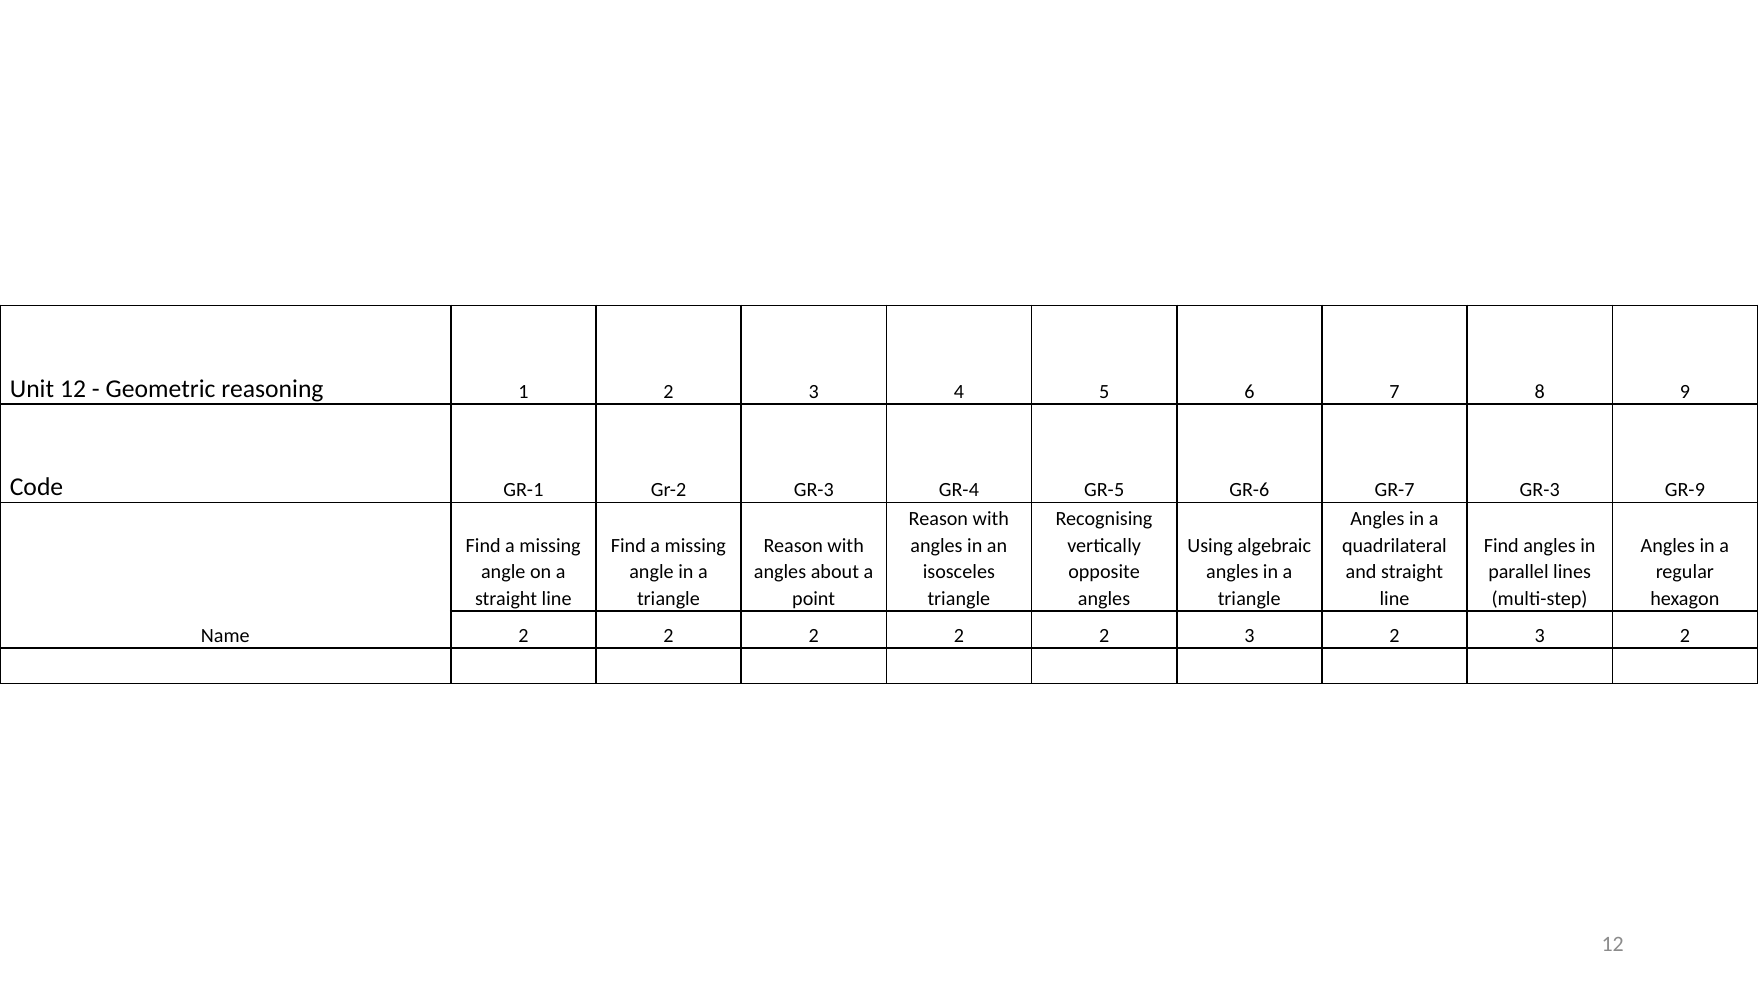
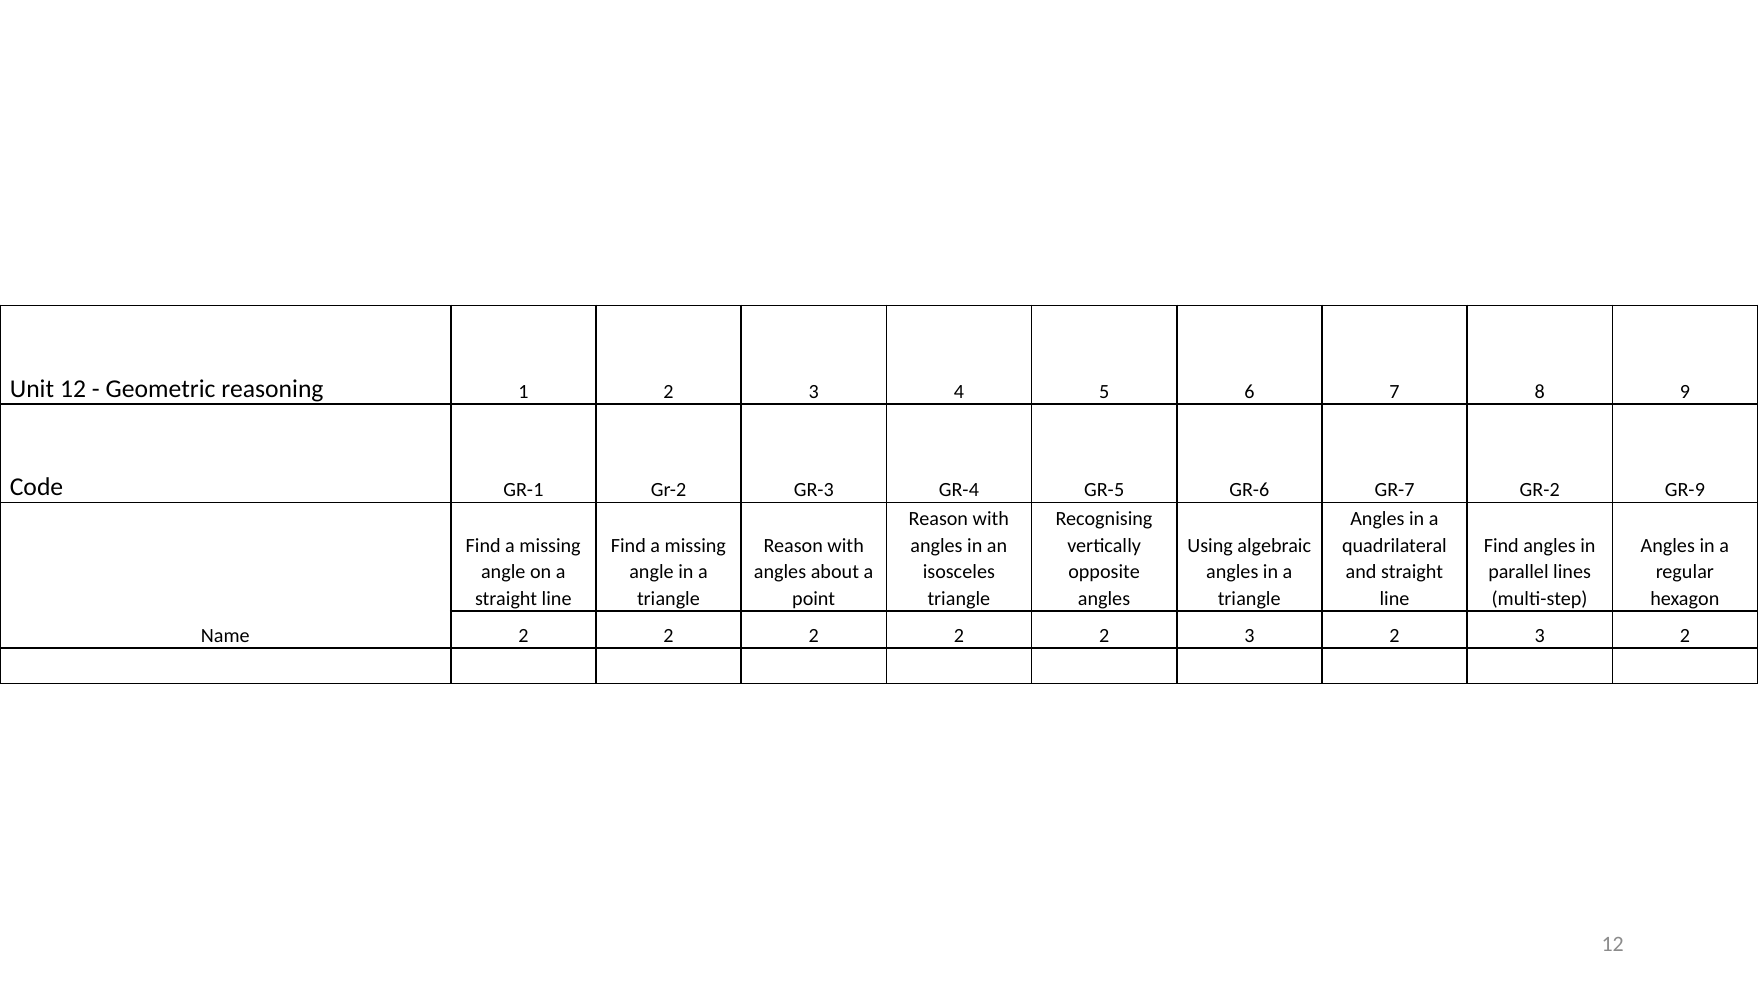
GR-7 GR-3: GR-3 -> GR-2
